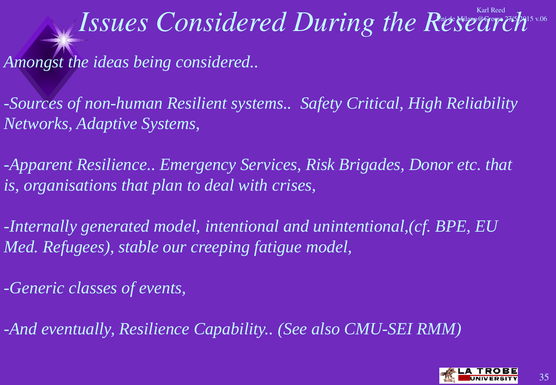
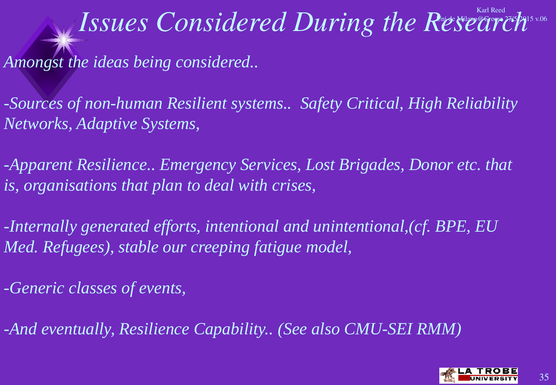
Risk: Risk -> Lost
generated model: model -> efforts
